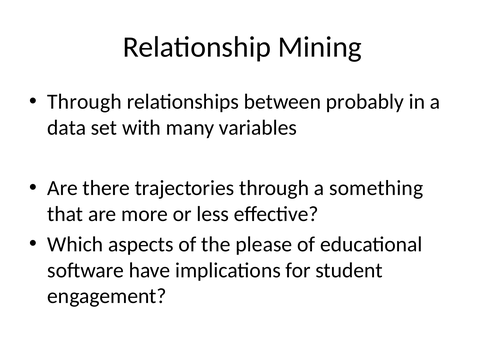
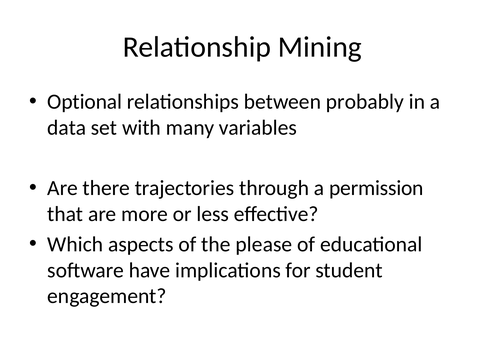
Through at (85, 102): Through -> Optional
something: something -> permission
